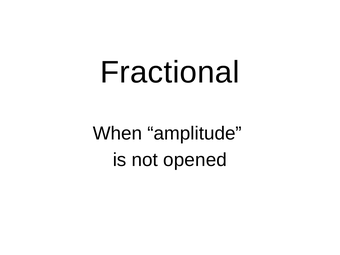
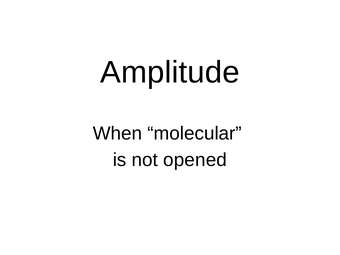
Fractional: Fractional -> Amplitude
amplitude: amplitude -> molecular
